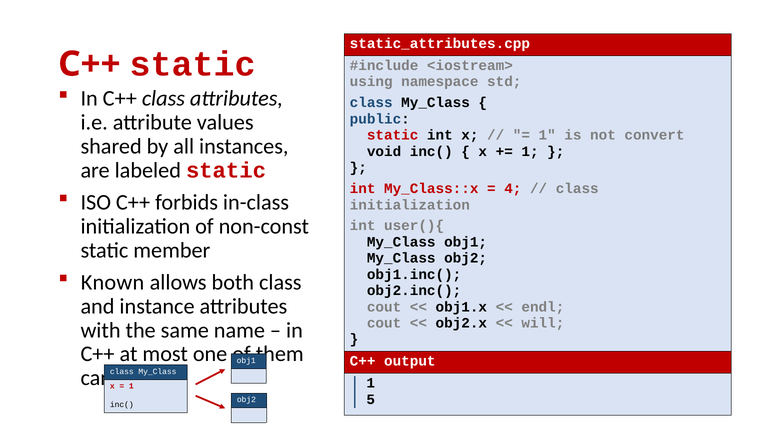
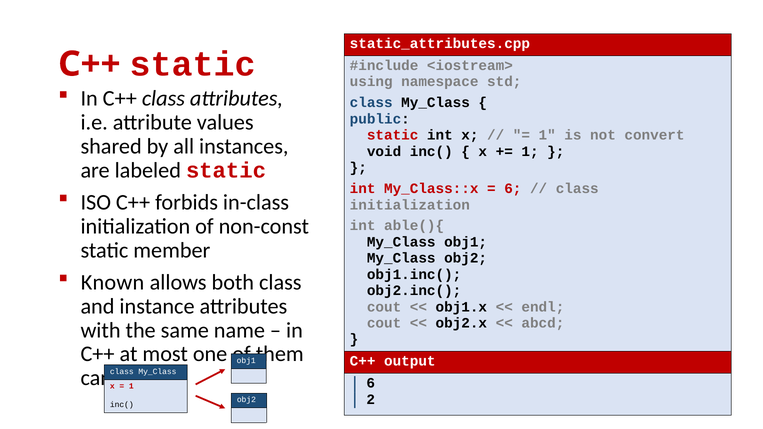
4 at (513, 189): 4 -> 6
user(){: user(){ -> able(){
will: will -> abcd
1 at (371, 383): 1 -> 6
5: 5 -> 2
